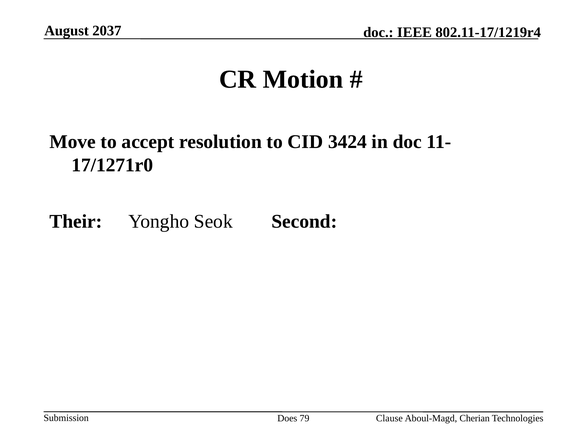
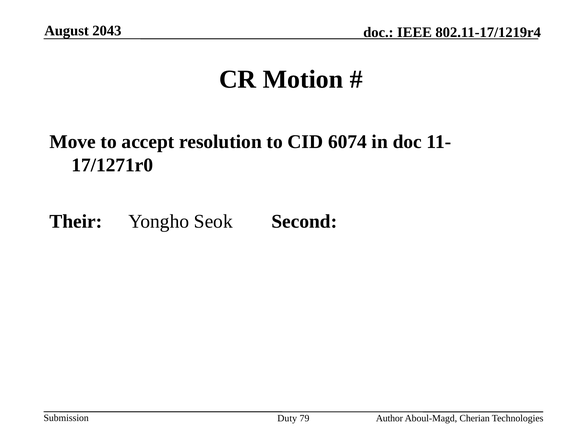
2037: 2037 -> 2043
3424: 3424 -> 6074
Does: Does -> Duty
Clause: Clause -> Author
